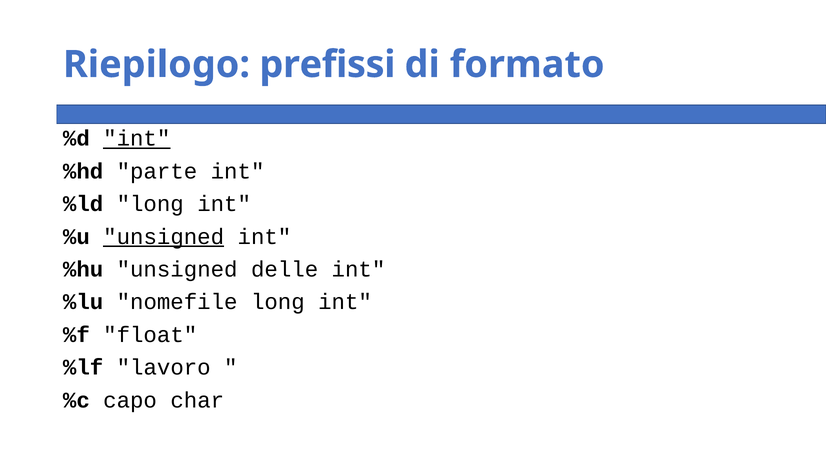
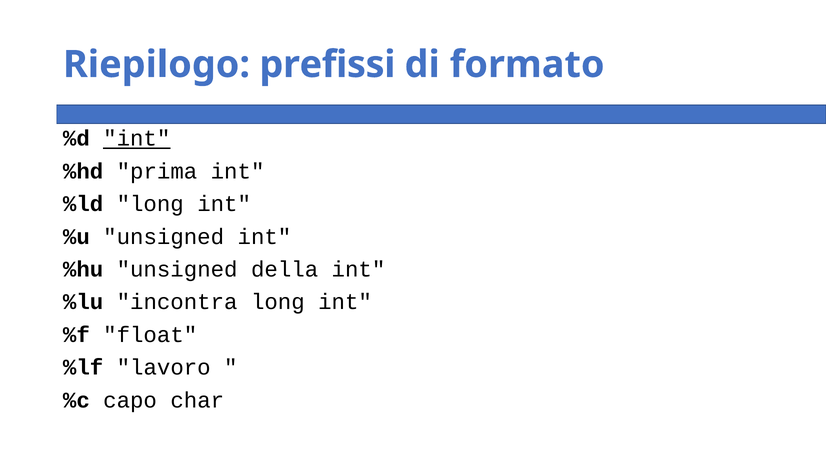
parte: parte -> prima
unsigned at (164, 237) underline: present -> none
delle: delle -> della
nomefile: nomefile -> incontra
